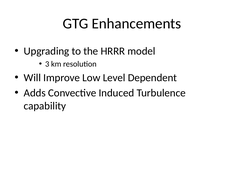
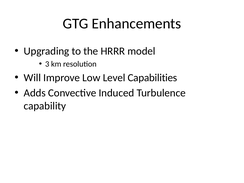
Dependent: Dependent -> Capabilities
